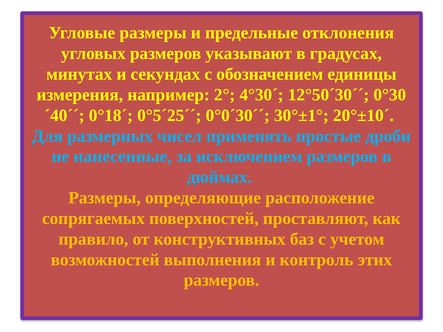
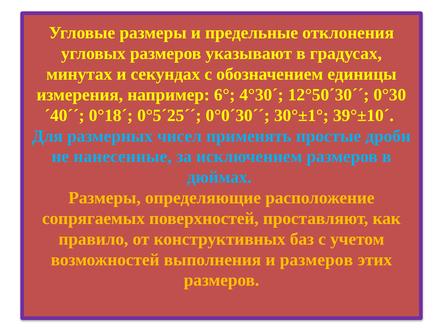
2°: 2° -> 6°
20°±10´: 20°±10´ -> 39°±10´
и контроль: контроль -> размеров
